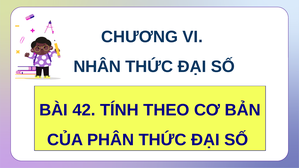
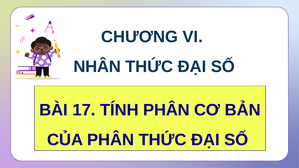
42: 42 -> 17
TÍNH THEO: THEO -> PHÂN
